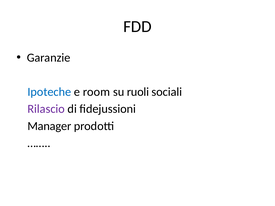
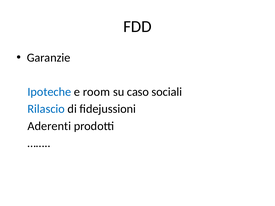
ruoli: ruoli -> caso
Rilascio colour: purple -> blue
Manager: Manager -> Aderenti
